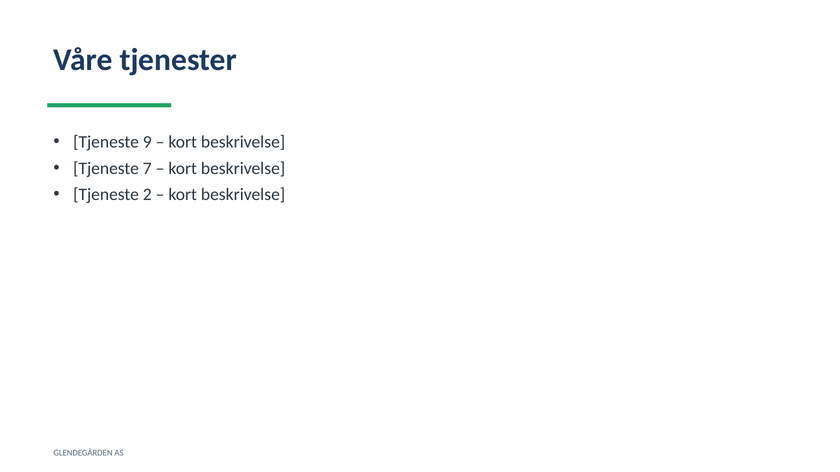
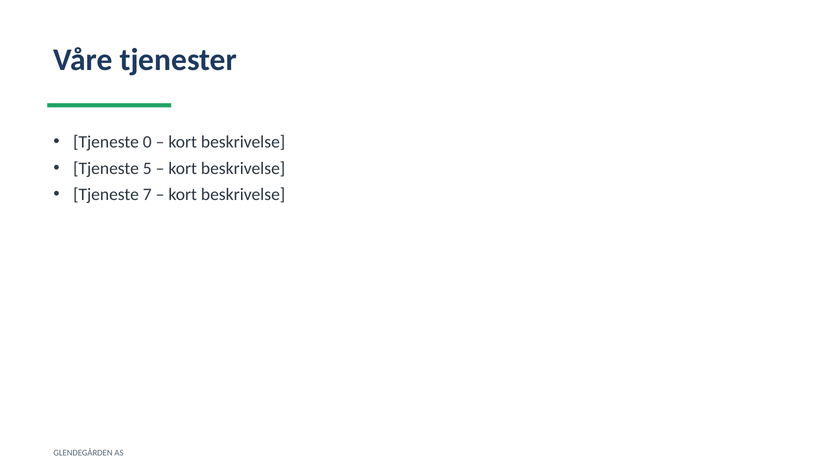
9: 9 -> 0
7: 7 -> 5
2: 2 -> 7
